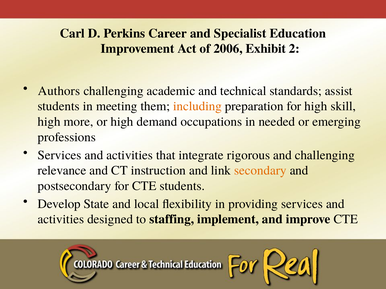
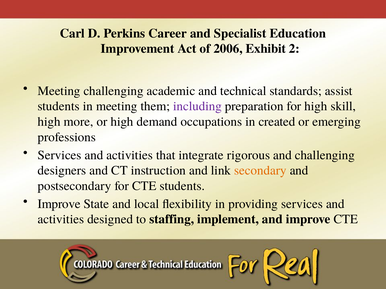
Authors at (59, 91): Authors -> Meeting
including colour: orange -> purple
needed: needed -> created
relevance: relevance -> designers
Develop at (59, 204): Develop -> Improve
